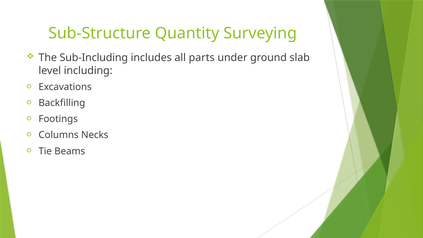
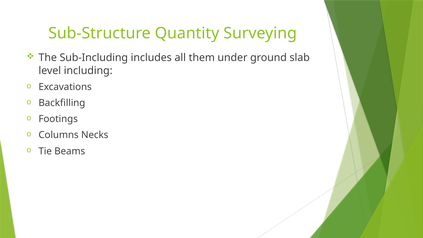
parts: parts -> them
